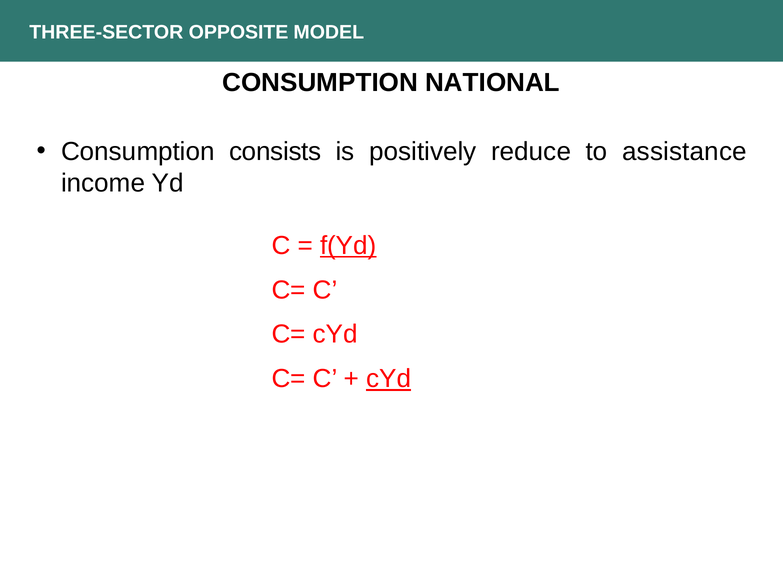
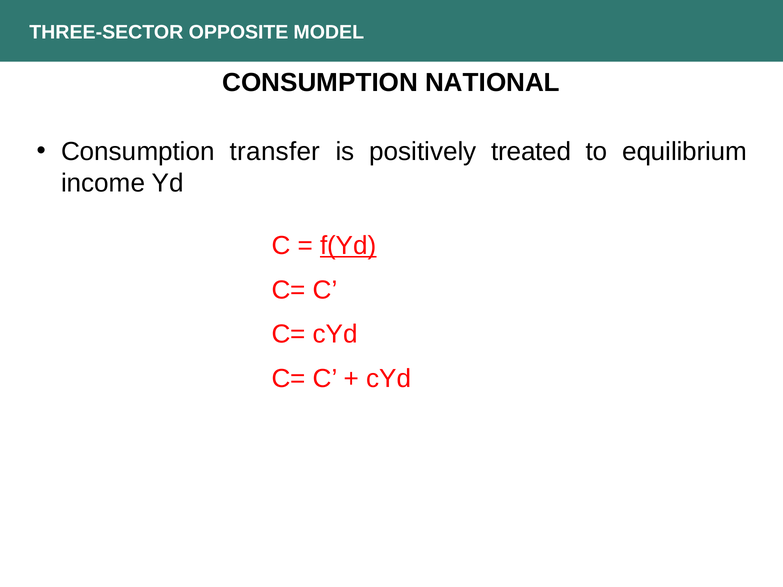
consists: consists -> transfer
reduce: reduce -> treated
assistance: assistance -> equilibrium
cYd at (389, 379) underline: present -> none
